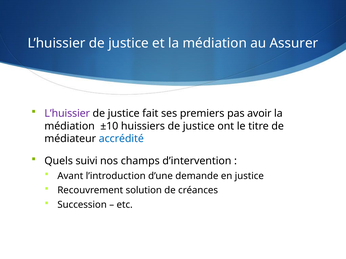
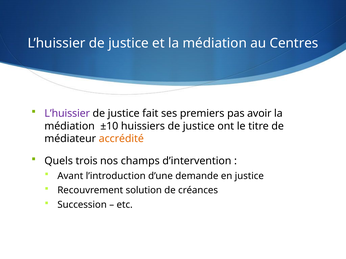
Assurer: Assurer -> Centres
accrédité colour: blue -> orange
suivi: suivi -> trois
